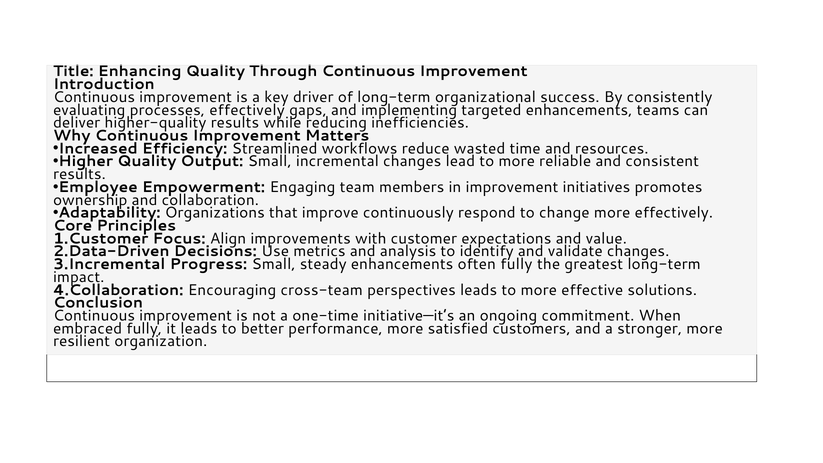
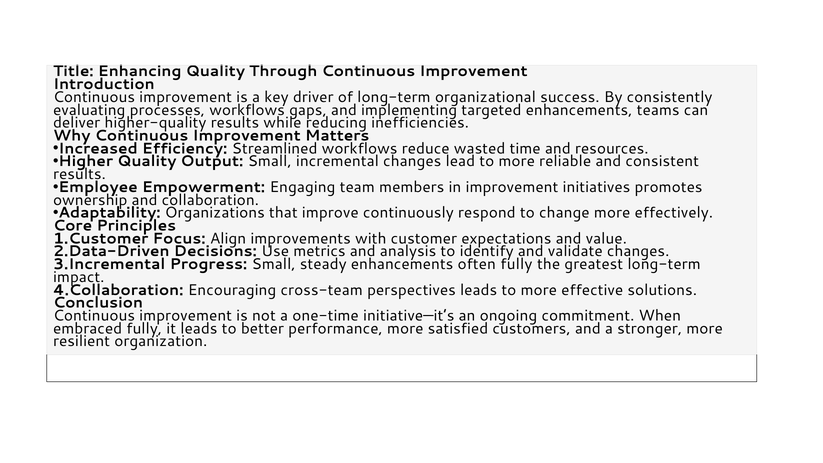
processes effectively: effectively -> workflows
